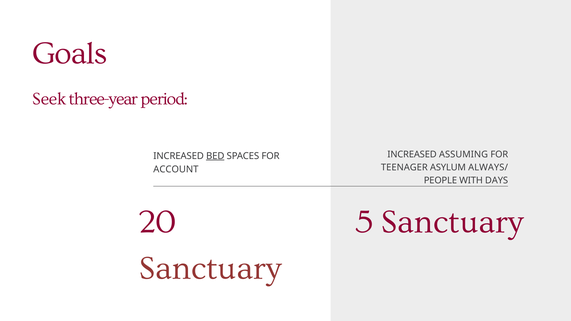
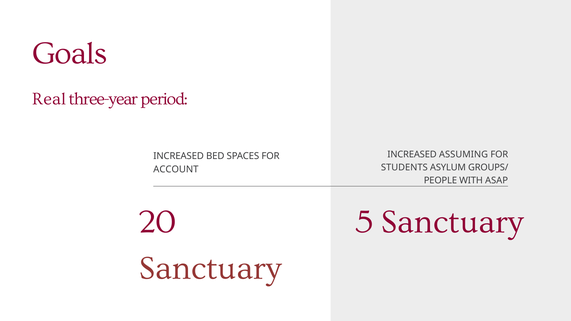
Seek: Seek -> Real
BED underline: present -> none
TEENAGER: TEENAGER -> STUDENTS
ALWAYS/: ALWAYS/ -> GROUPS/
DAYS: DAYS -> ASAP
